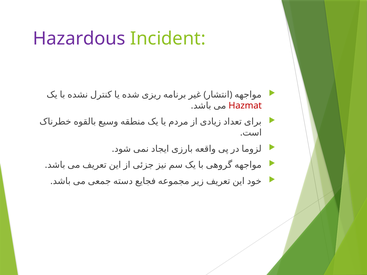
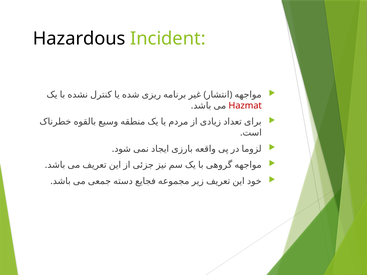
Hazardous colour: purple -> black
